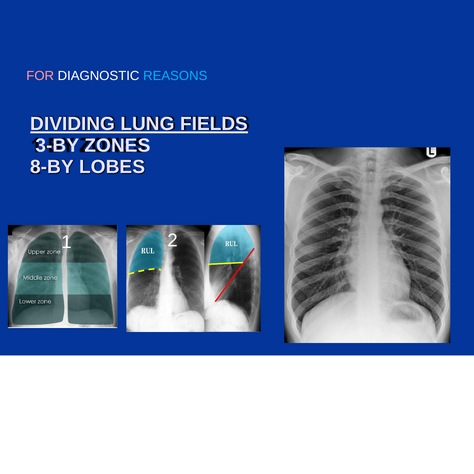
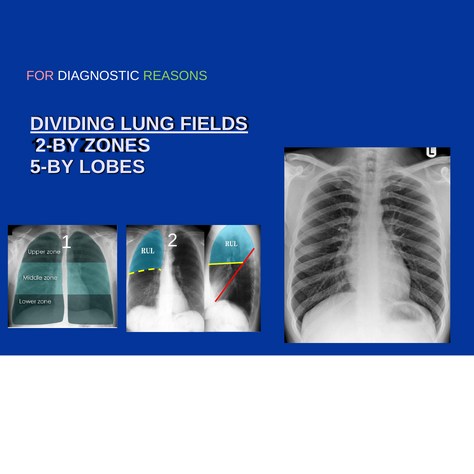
REASONS colour: light blue -> light green
3-BY: 3-BY -> 2-BY
8-BY: 8-BY -> 5-BY
